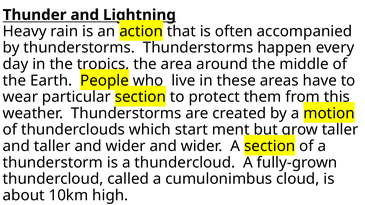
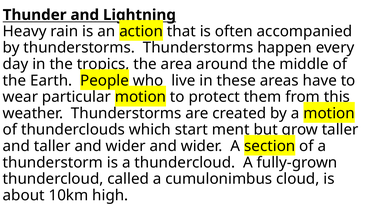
particular section: section -> motion
